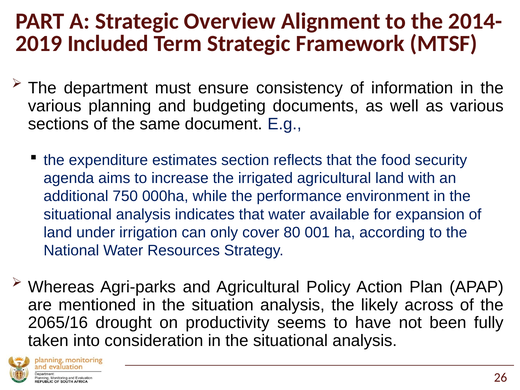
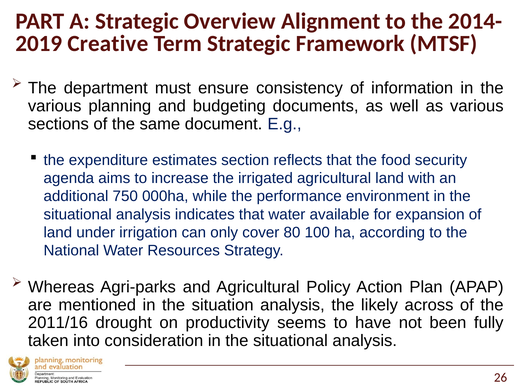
Included: Included -> Creative
001: 001 -> 100
2065/16: 2065/16 -> 2011/16
